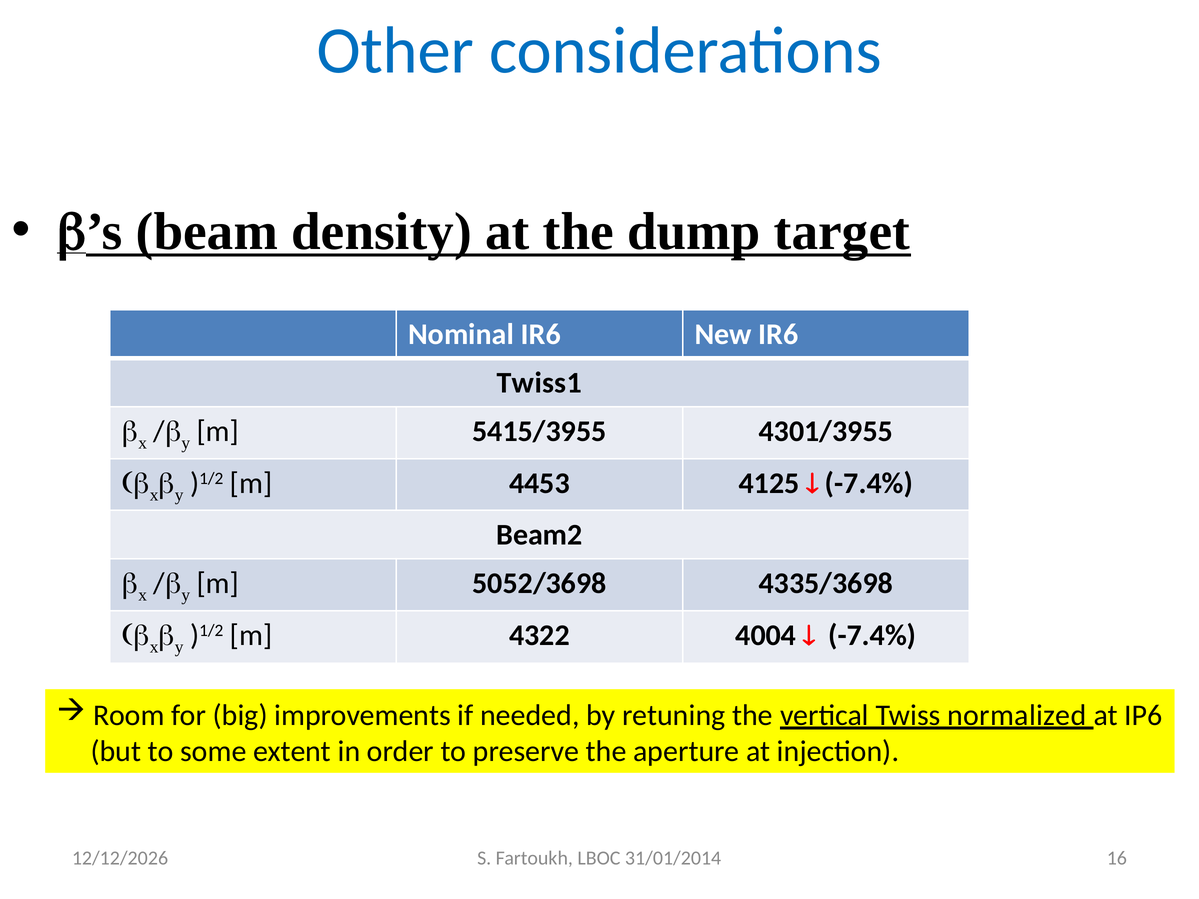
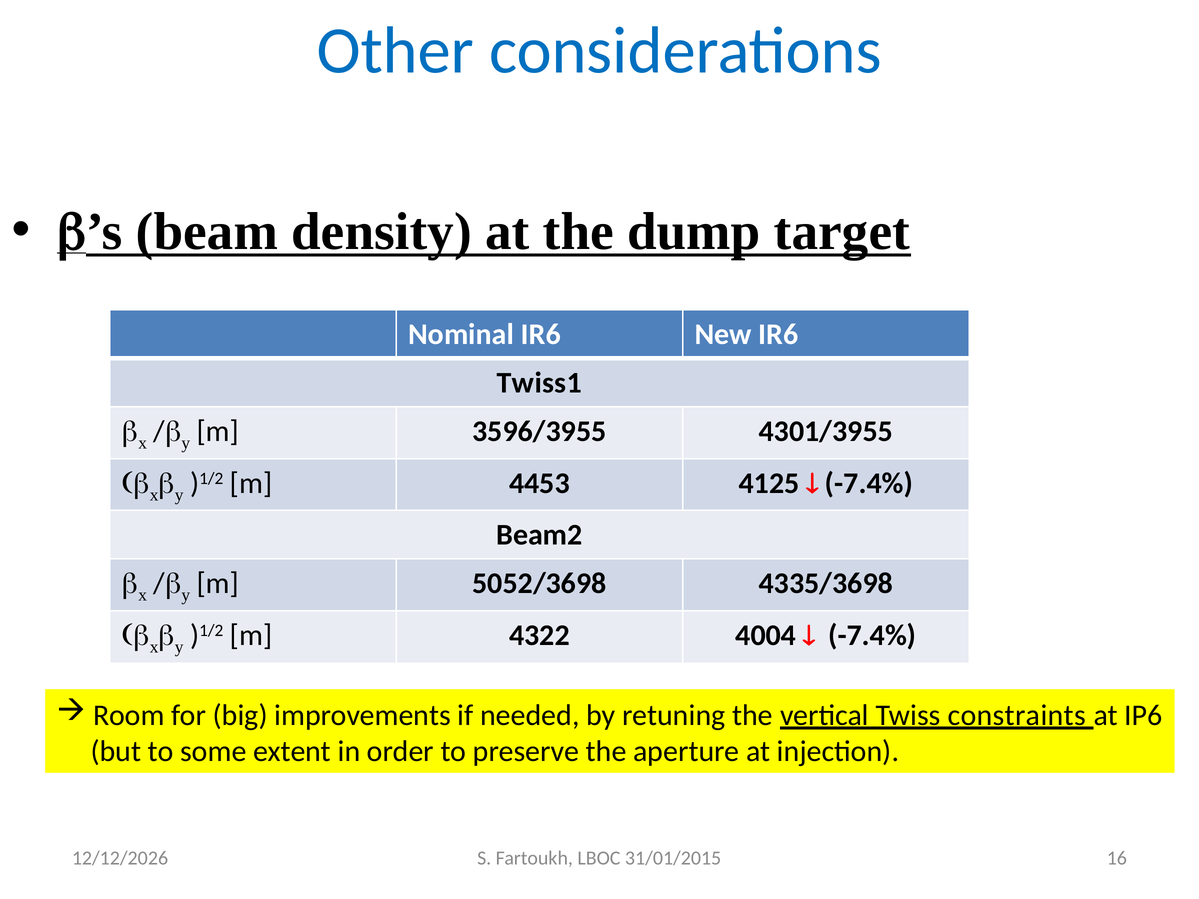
5415/3955: 5415/3955 -> 3596/3955
normalized: normalized -> constraints
31/01/2014: 31/01/2014 -> 31/01/2015
